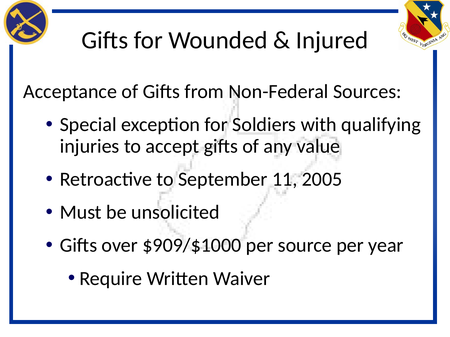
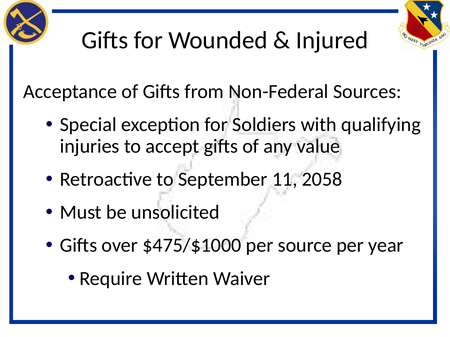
2005: 2005 -> 2058
$909/$1000: $909/$1000 -> $475/$1000
